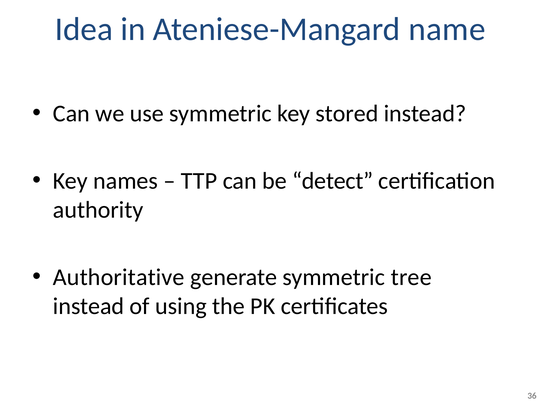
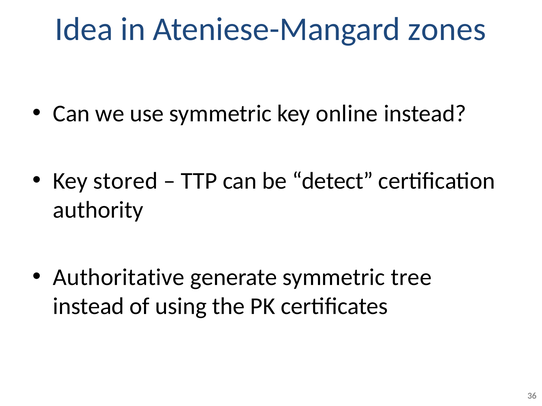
name: name -> zones
stored: stored -> online
names: names -> stored
